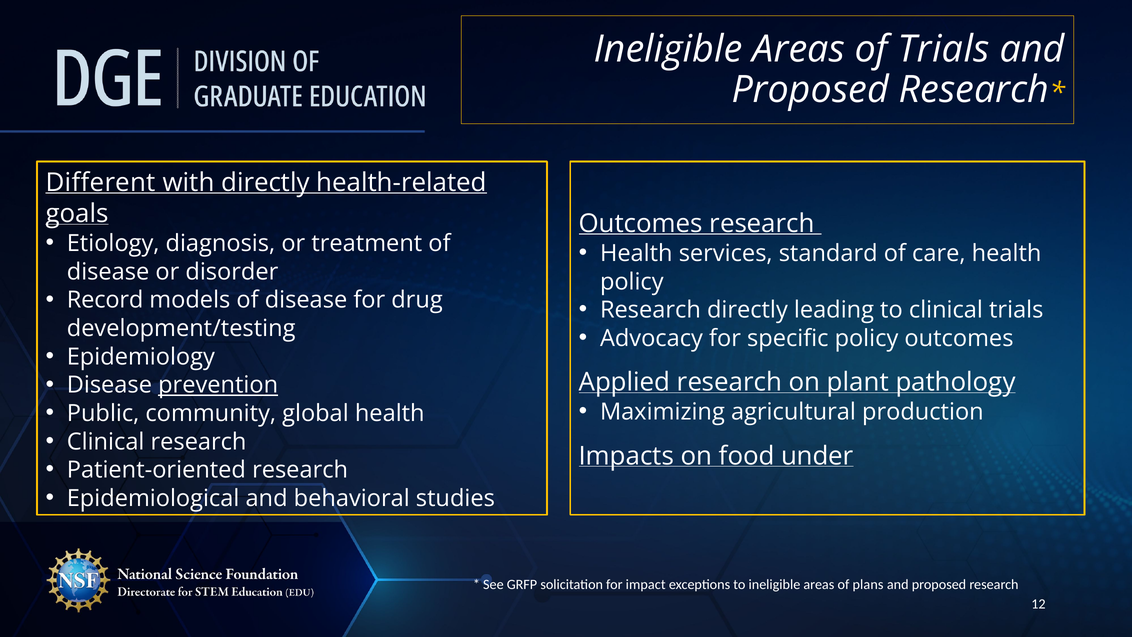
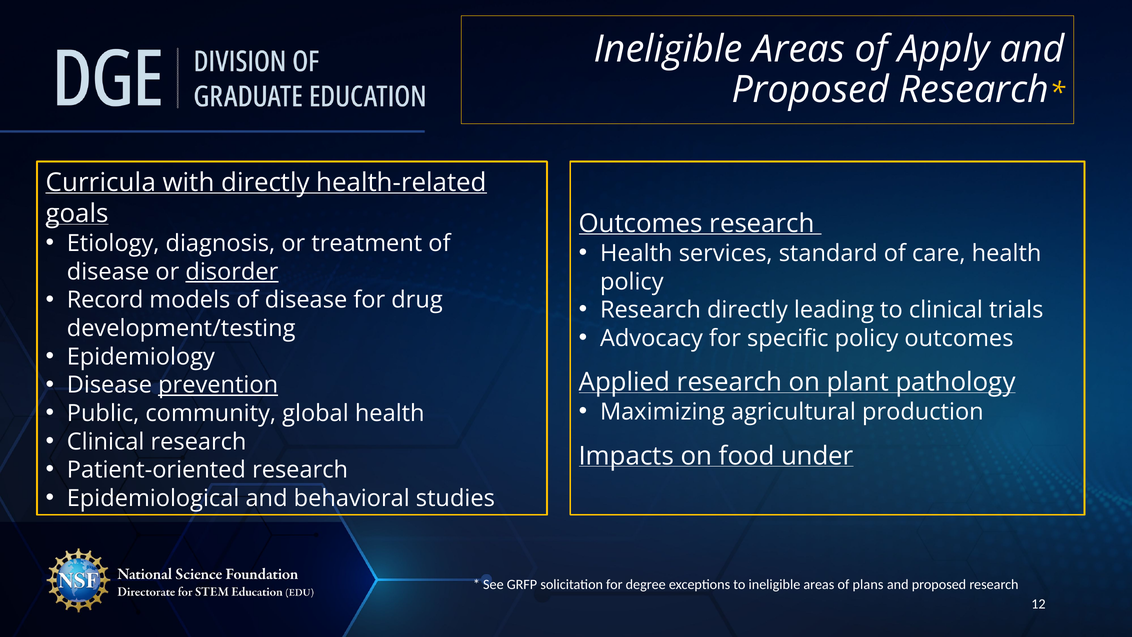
of Trials: Trials -> Apply
Different: Different -> Curricula
disorder underline: none -> present
impact: impact -> degree
